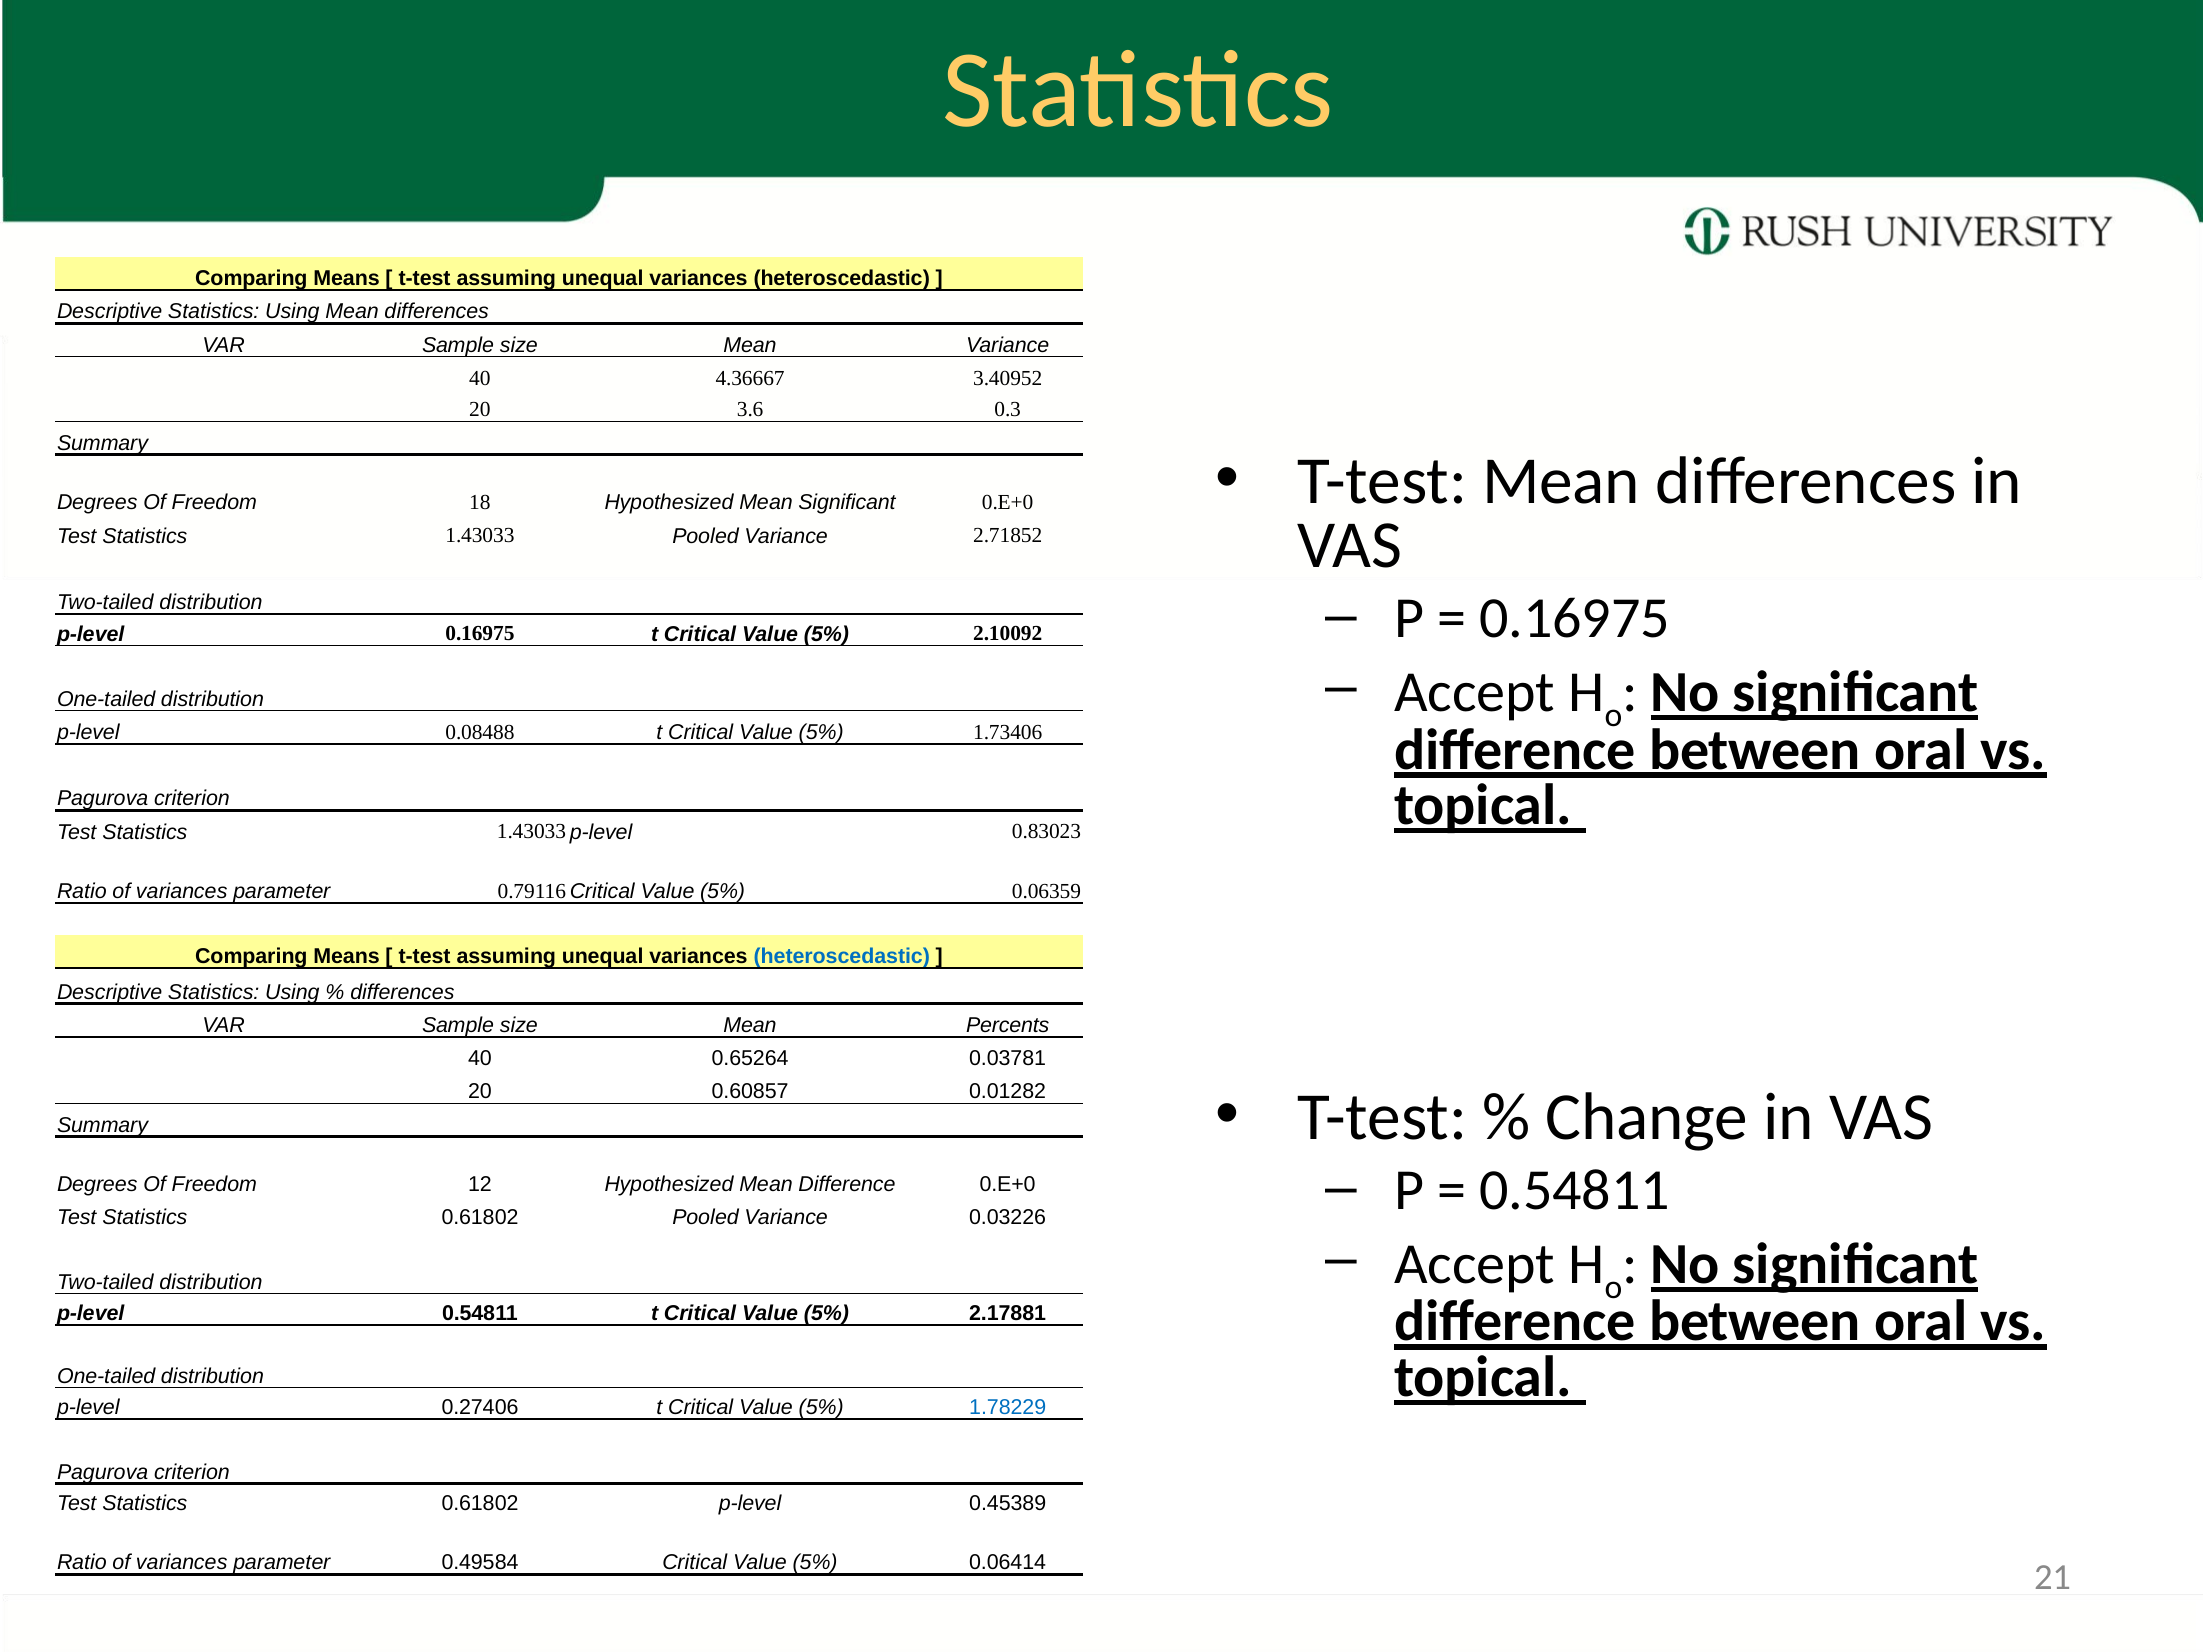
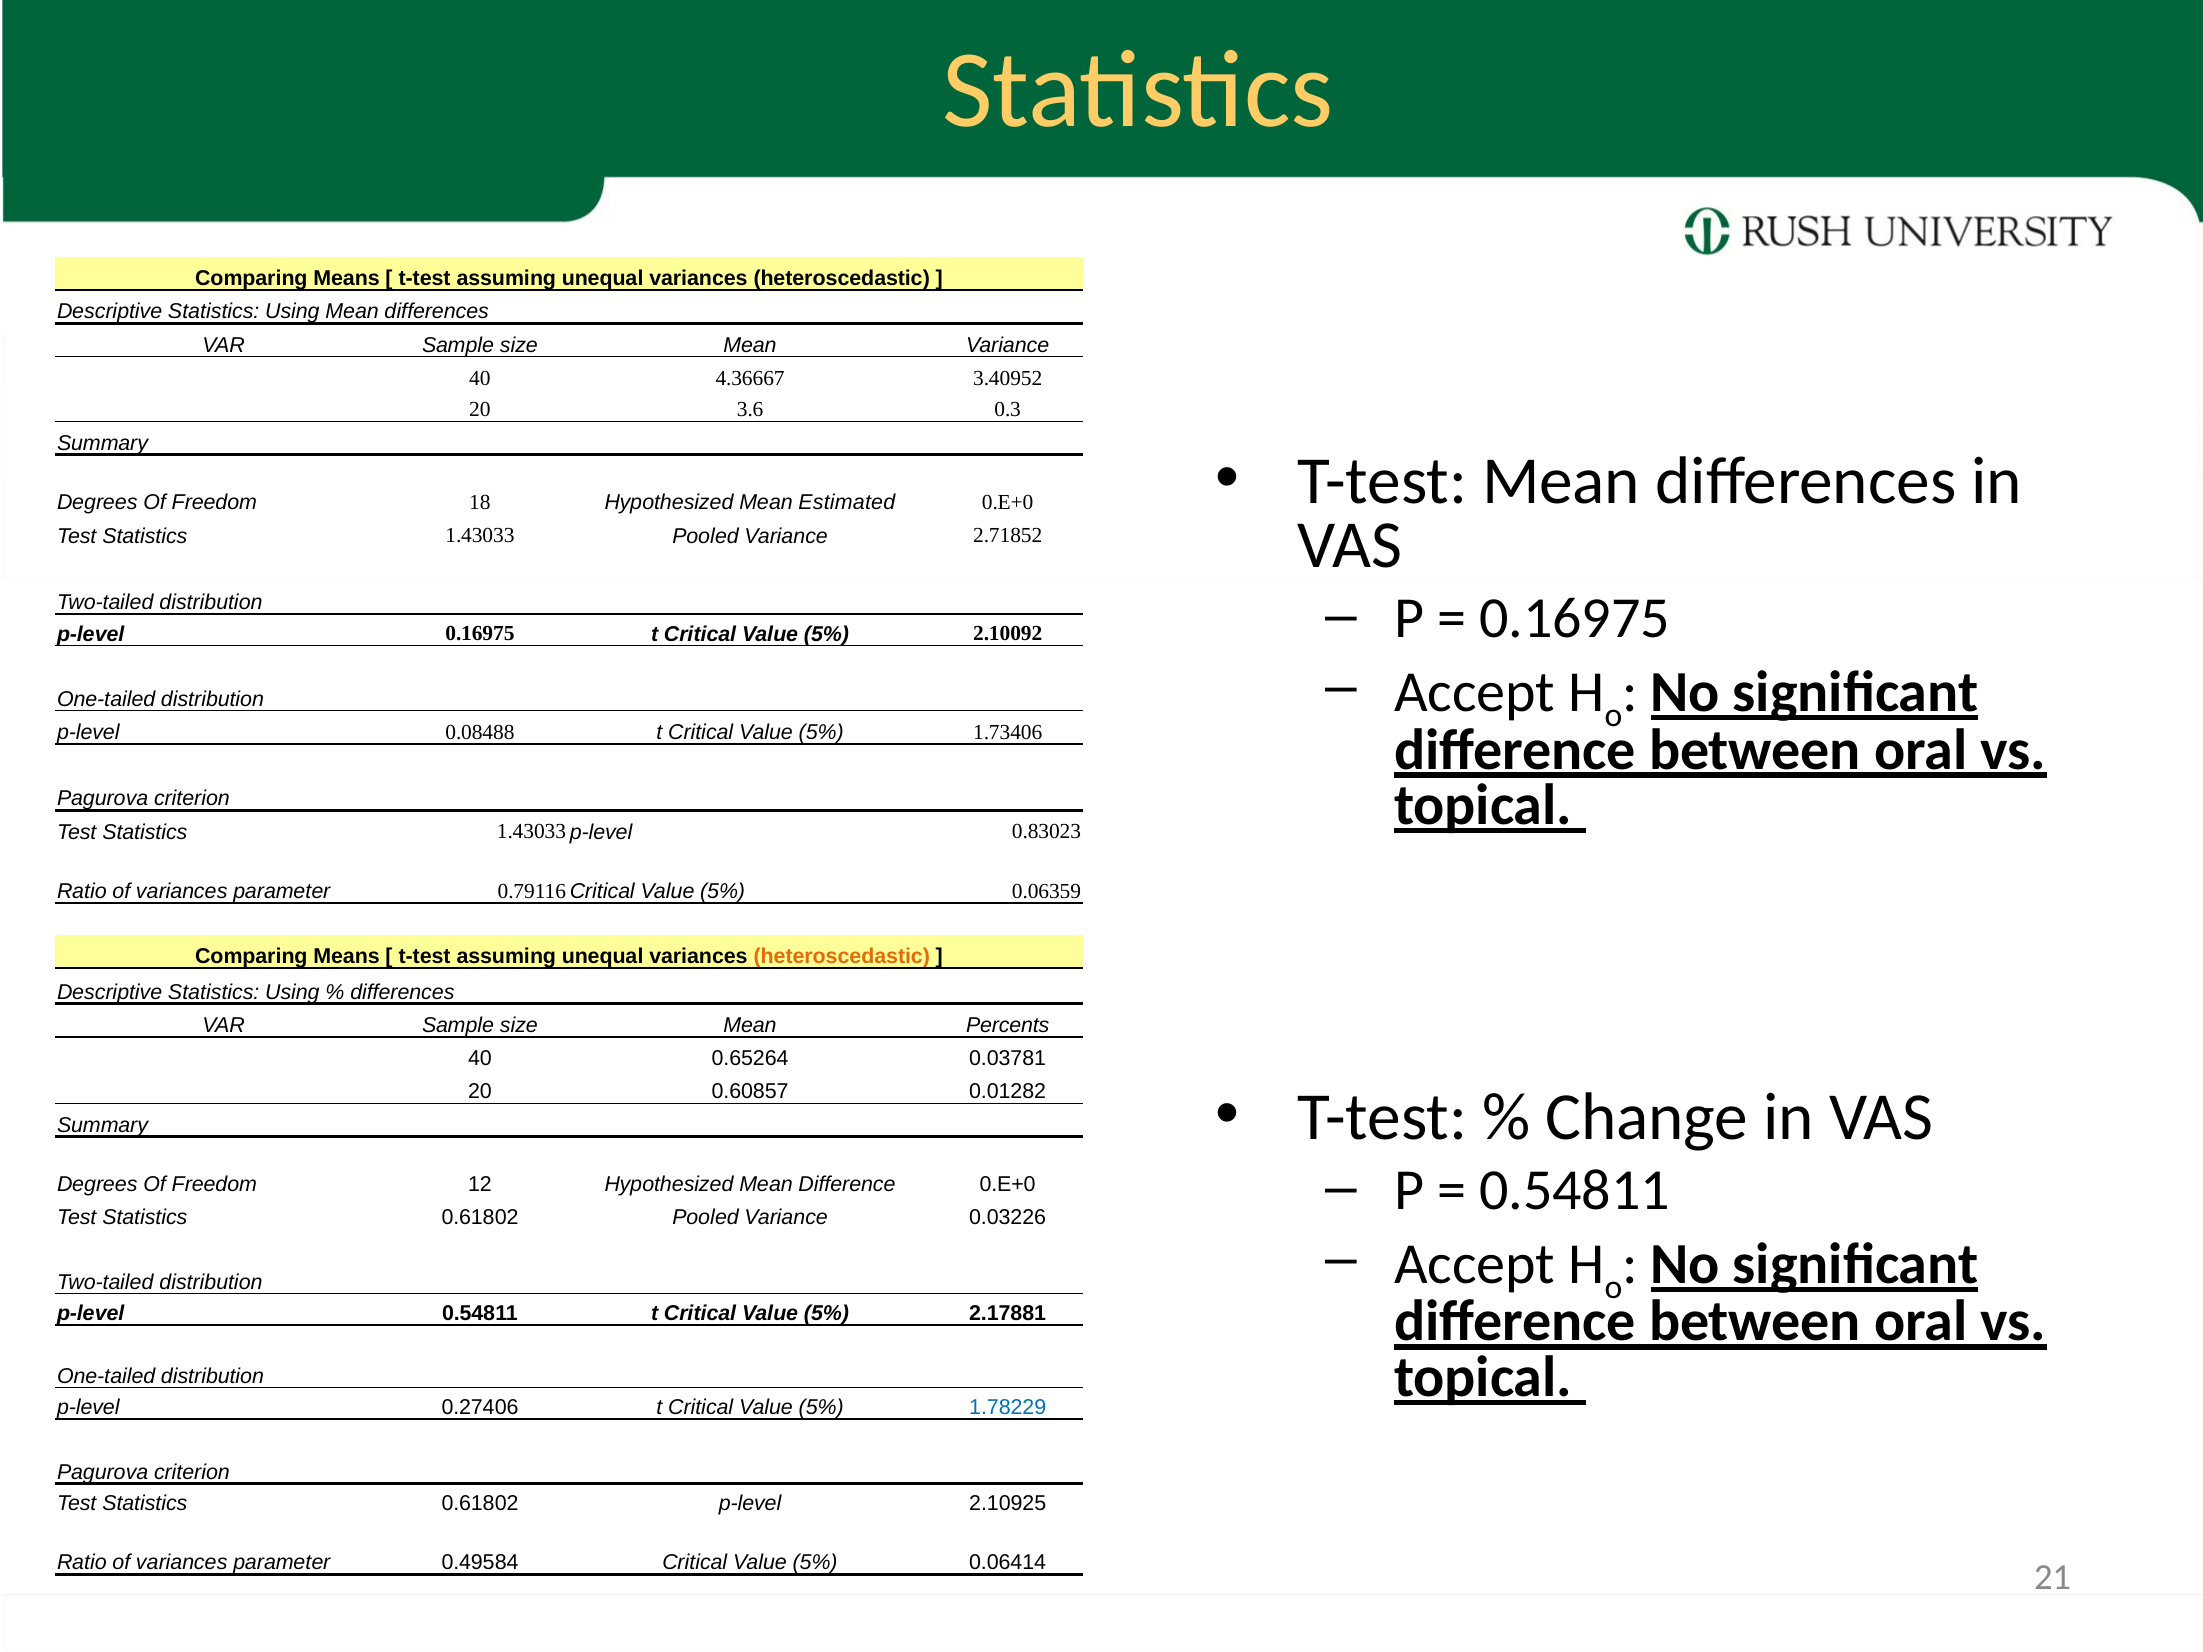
Mean Significant: Significant -> Estimated
heteroscedastic at (842, 957) colour: blue -> orange
0.45389: 0.45389 -> 2.10925
